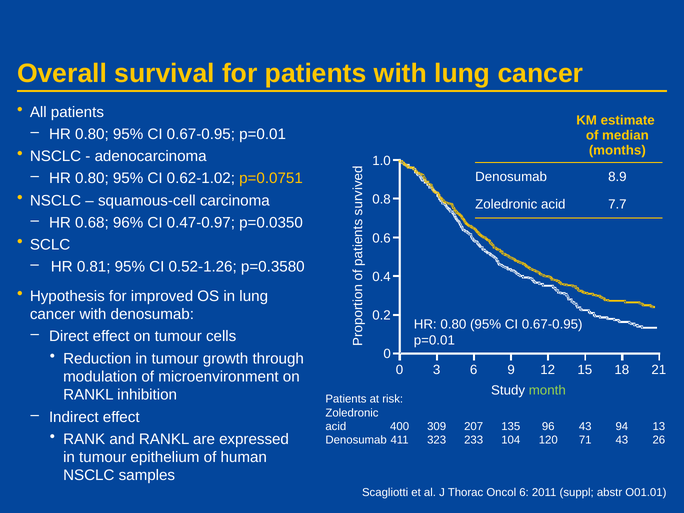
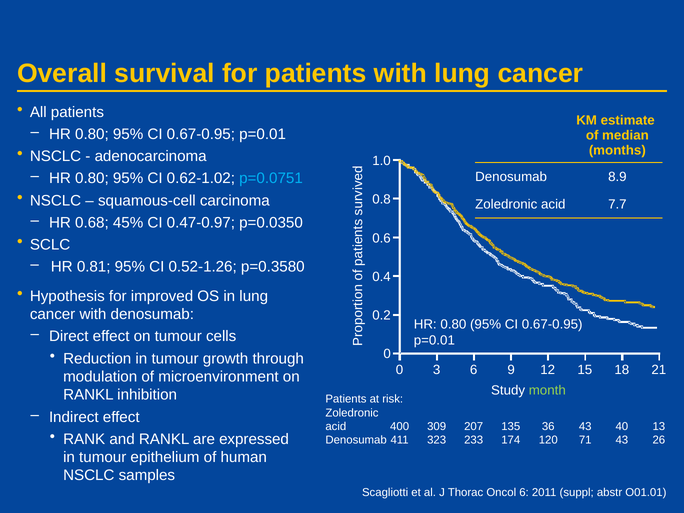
p=0.0751 colour: yellow -> light blue
96%: 96% -> 45%
96: 96 -> 36
94: 94 -> 40
104: 104 -> 174
